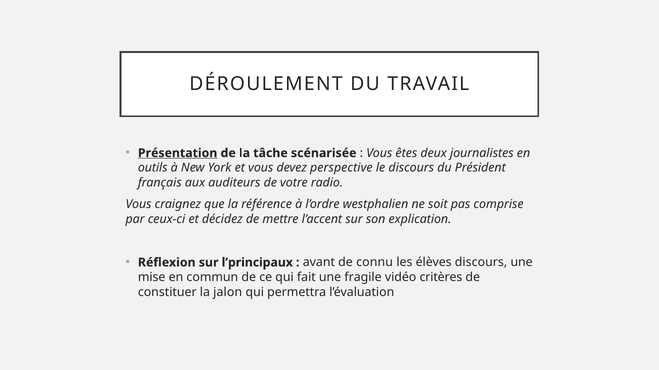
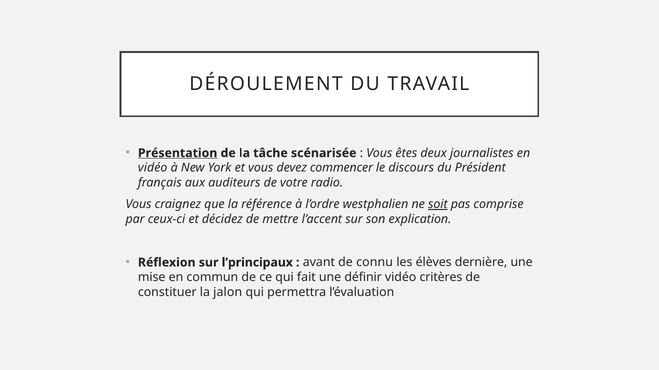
outils at (153, 168): outils -> vidéo
perspective: perspective -> commencer
soit underline: none -> present
élèves discours: discours -> dernière
fragile: fragile -> définir
